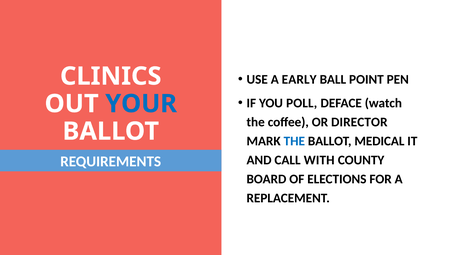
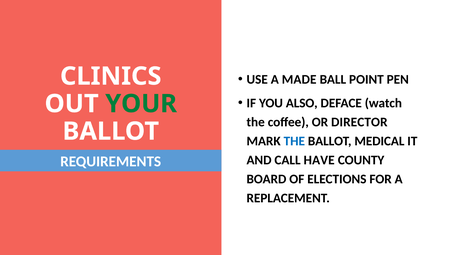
EARLY: EARLY -> MADE
POLL: POLL -> ALSO
YOUR colour: blue -> green
WITH: WITH -> HAVE
